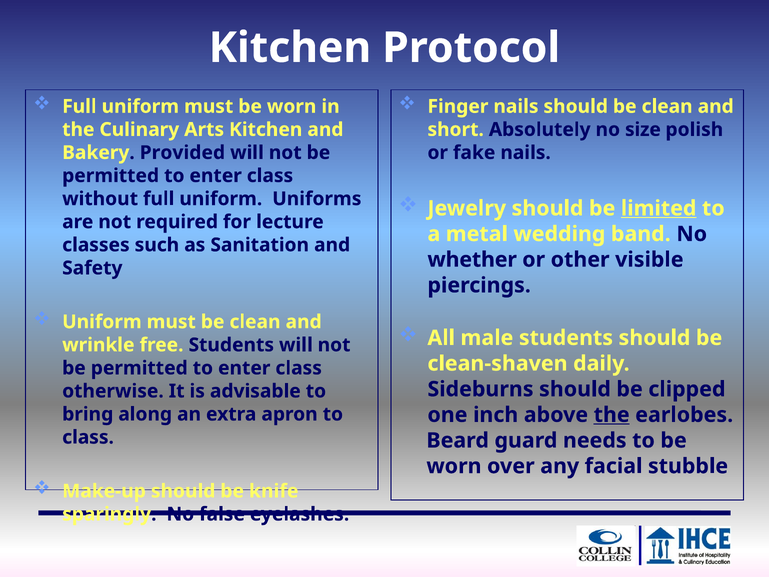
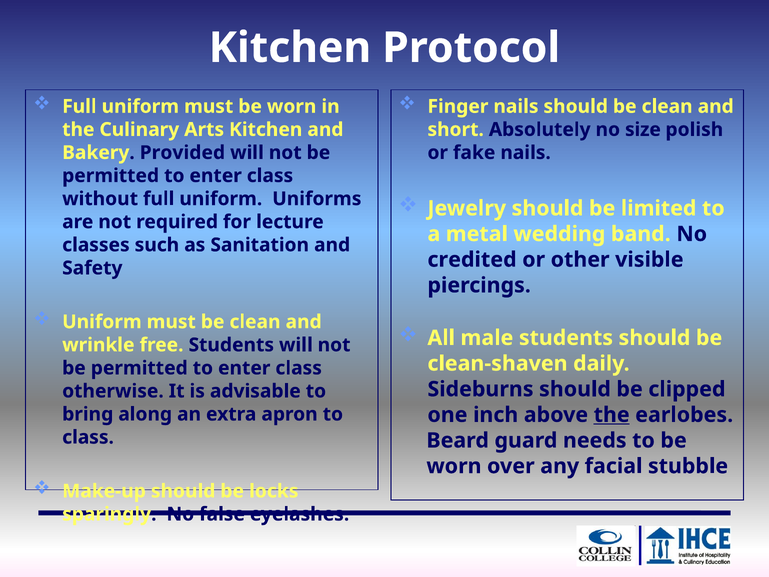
limited underline: present -> none
whether: whether -> credited
knife: knife -> locks
